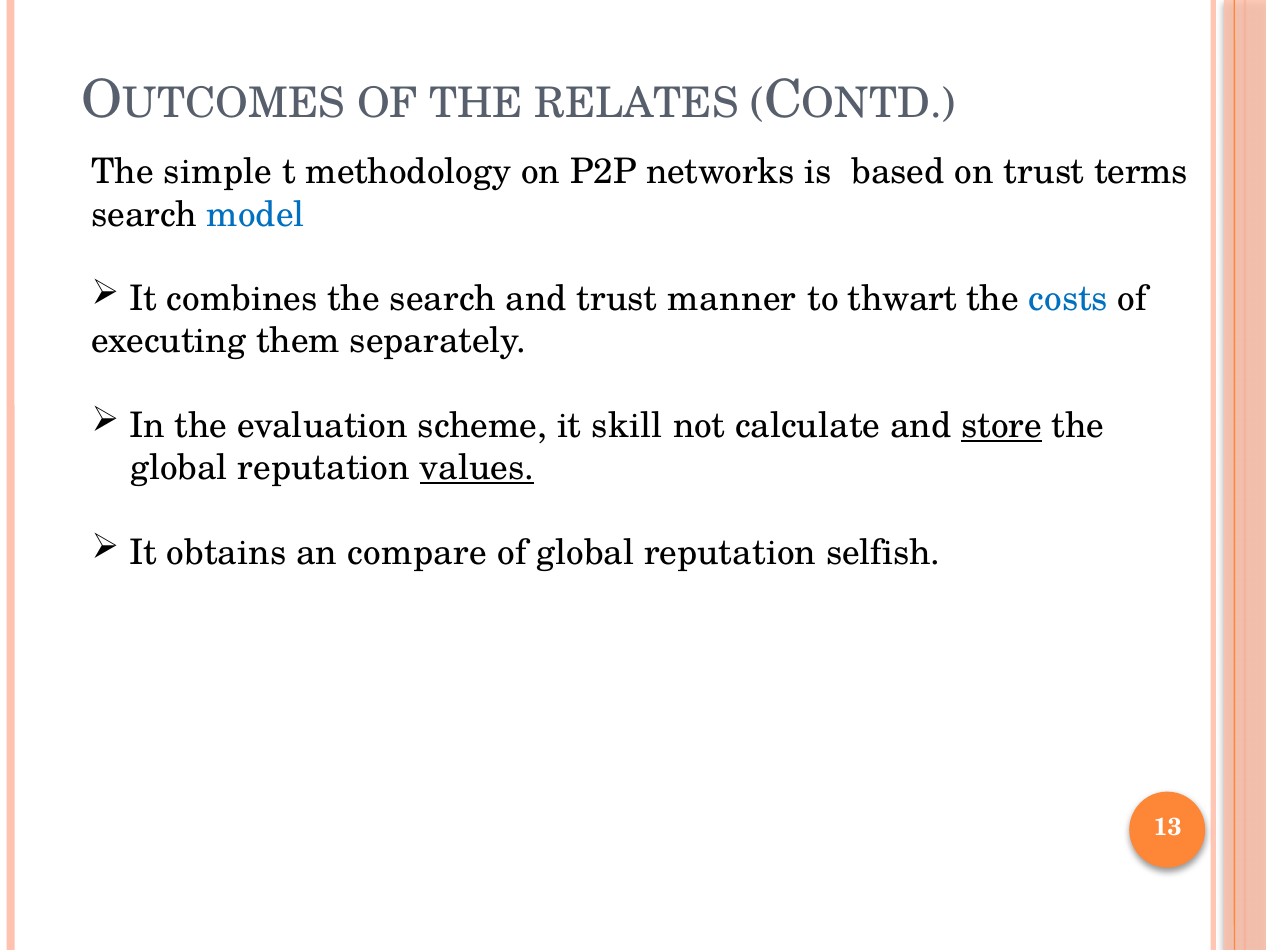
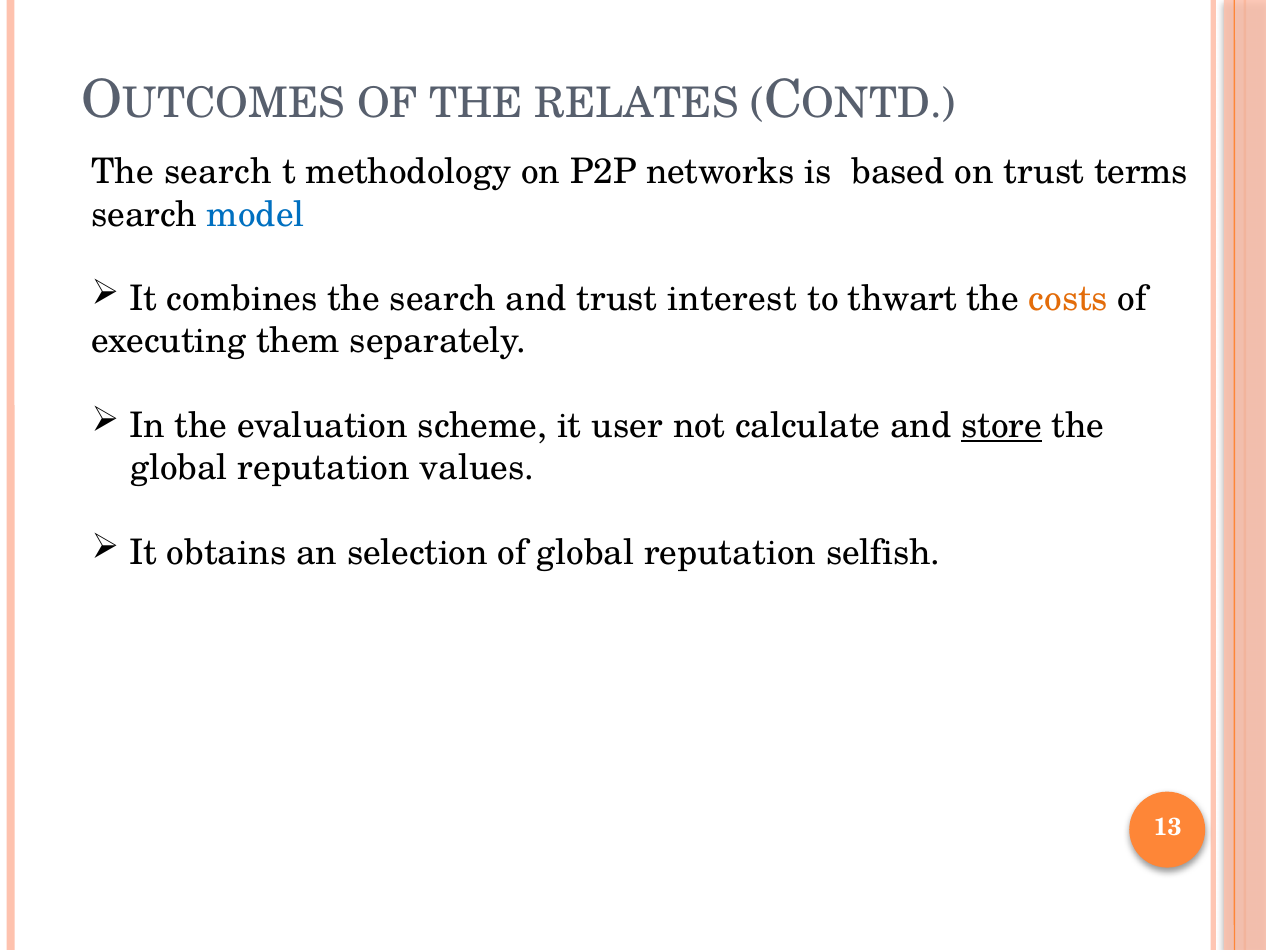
simple at (218, 172): simple -> search
manner: manner -> interest
costs colour: blue -> orange
skill: skill -> user
values underline: present -> none
compare: compare -> selection
